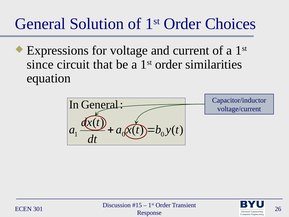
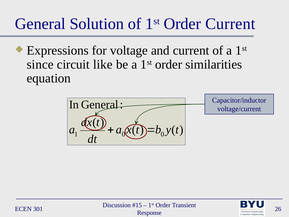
Order Choices: Choices -> Current
that: that -> like
